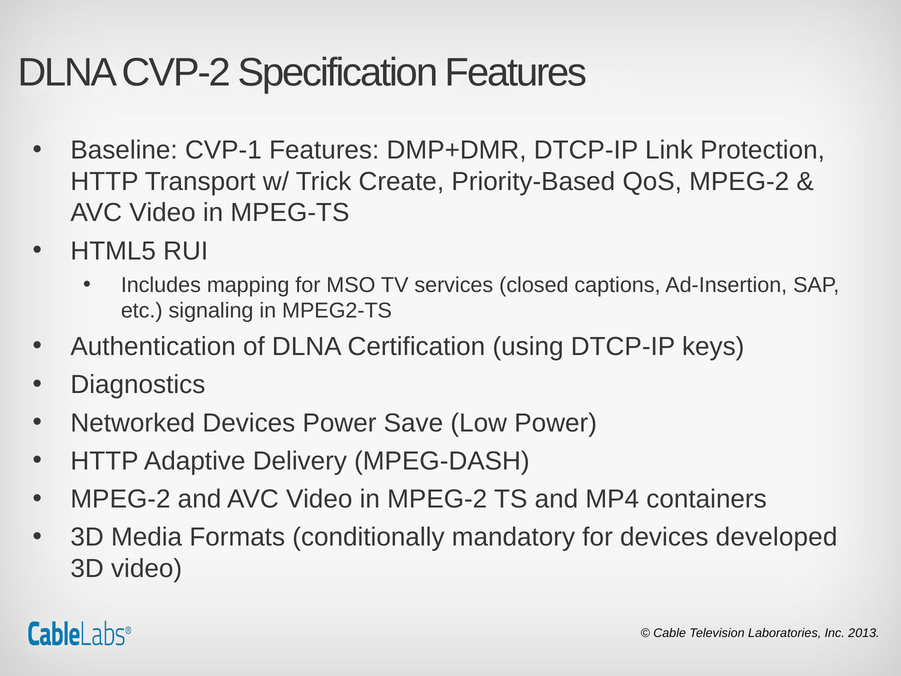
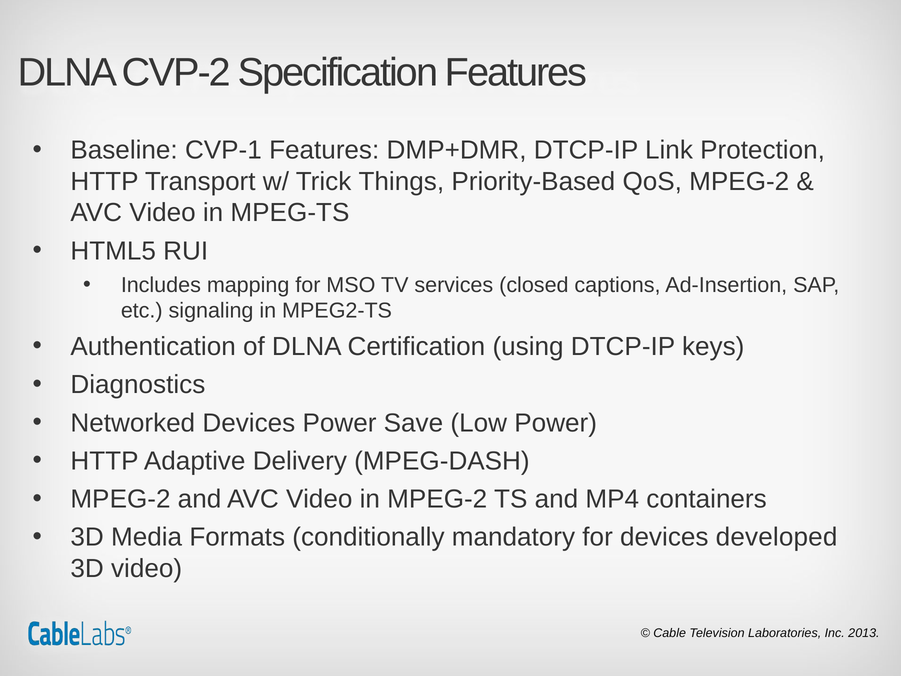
Create: Create -> Things
